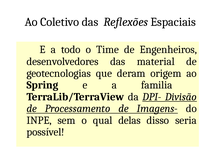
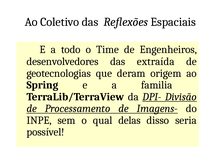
material: material -> extraída
